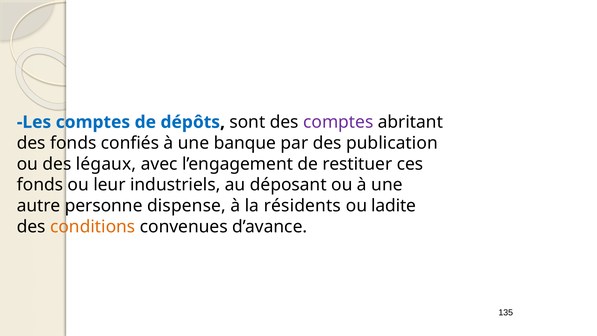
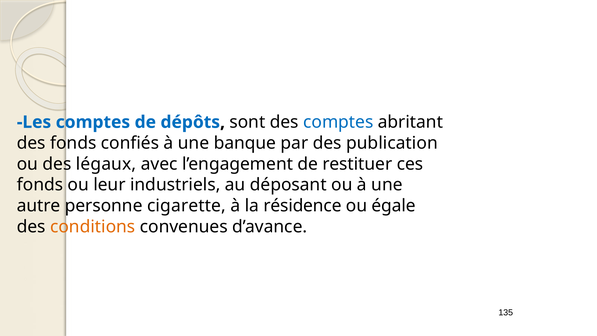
comptes at (338, 122) colour: purple -> blue
dispense: dispense -> cigarette
résidents: résidents -> résidence
ladite: ladite -> égale
